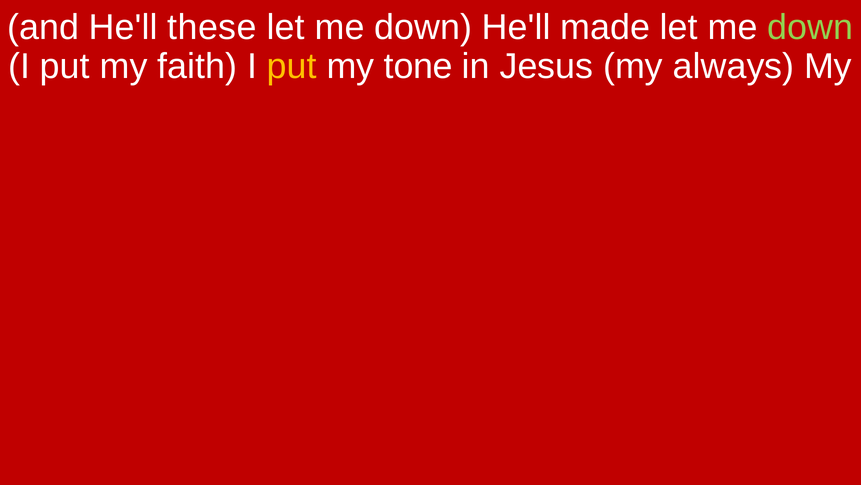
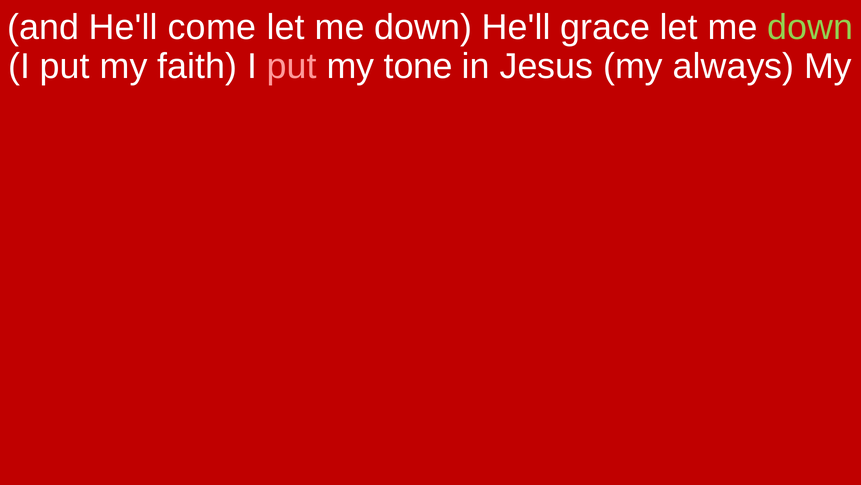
these: these -> come
made: made -> grace
put at (292, 66) colour: yellow -> pink
